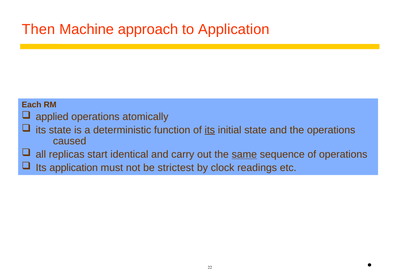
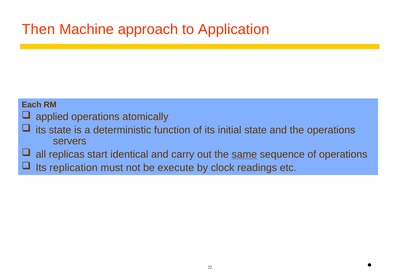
its at (210, 130) underline: present -> none
caused: caused -> servers
Its application: application -> replication
strictest: strictest -> execute
